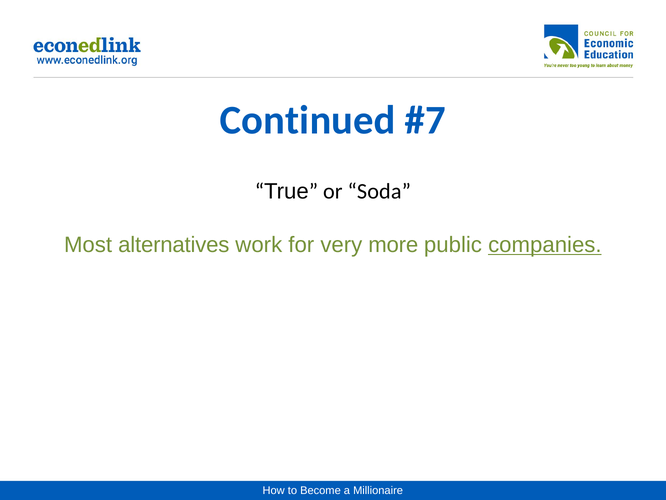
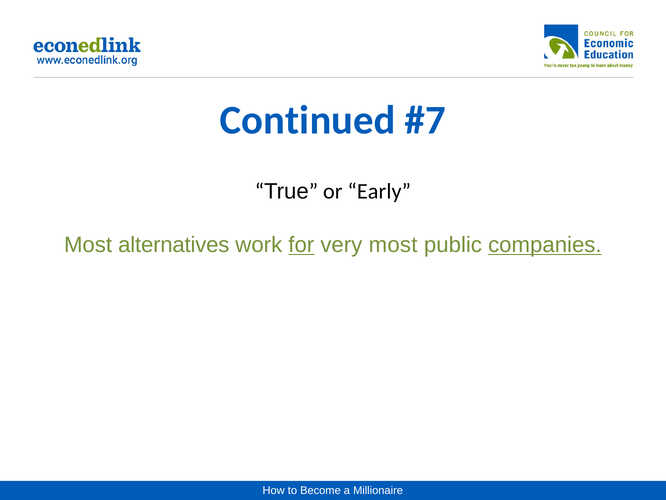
Soda: Soda -> Early
for underline: none -> present
very more: more -> most
